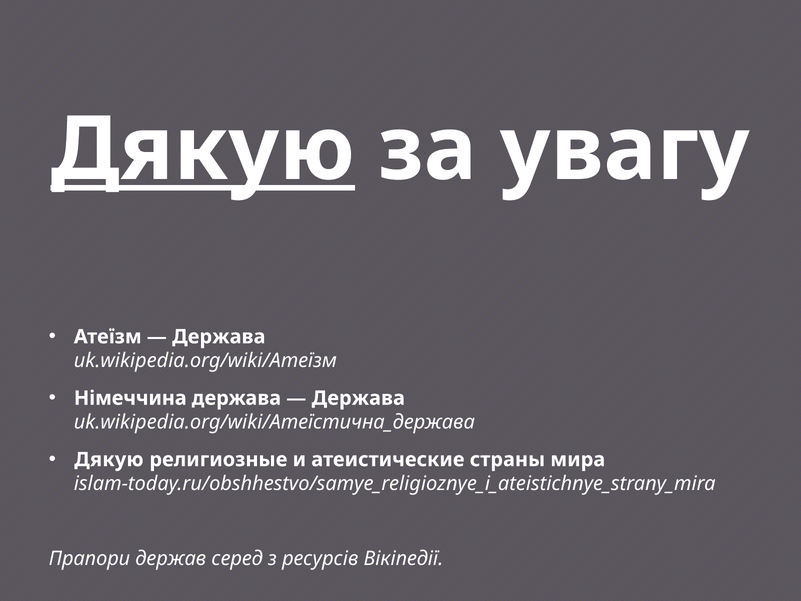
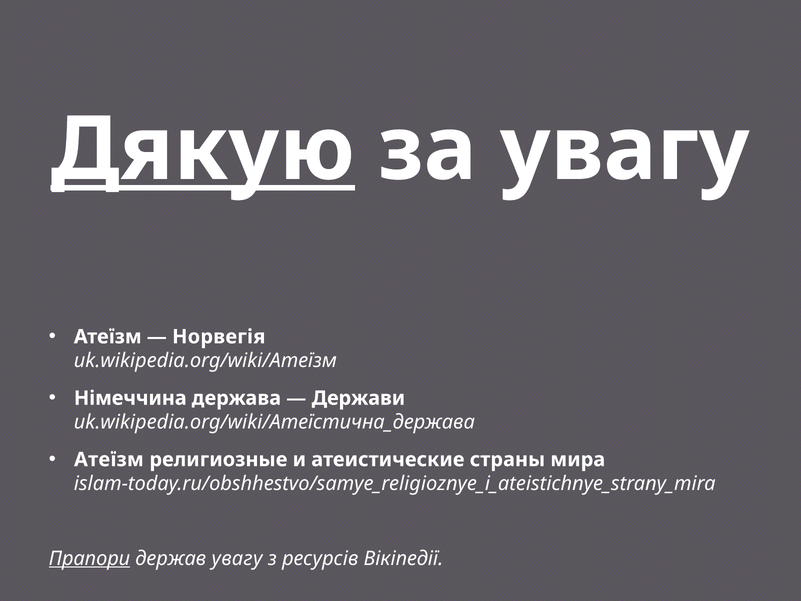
Держава at (219, 337): Держава -> Норвегія
Держава at (358, 398): Держава -> Держави
Дякую at (109, 459): Дякую -> Атеїзм
Прапори underline: none -> present
держав серед: серед -> увагу
